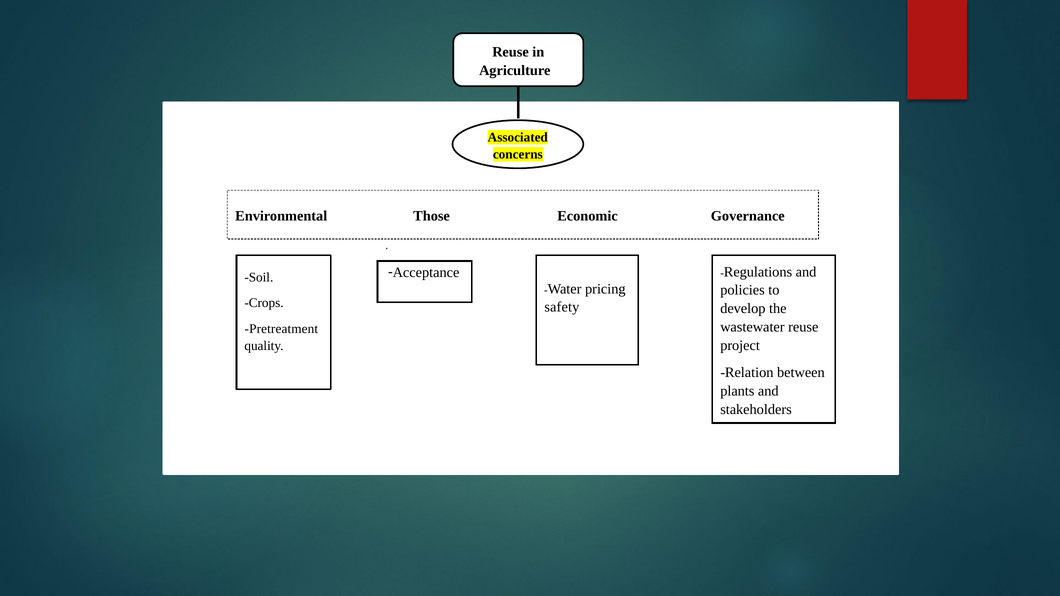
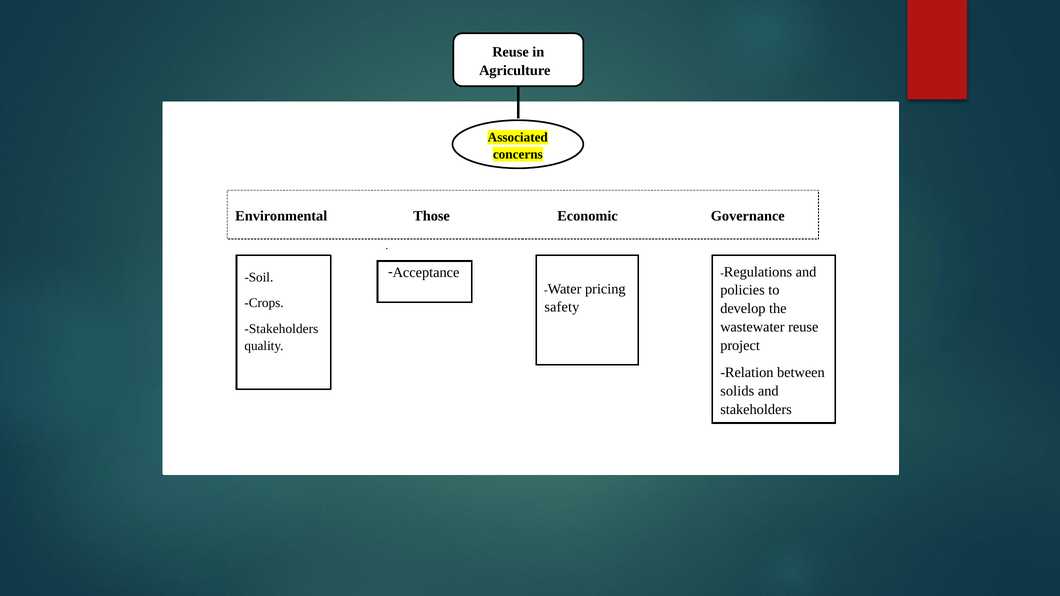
Pretreatment at (281, 329): Pretreatment -> Stakeholders
plants: plants -> solids
